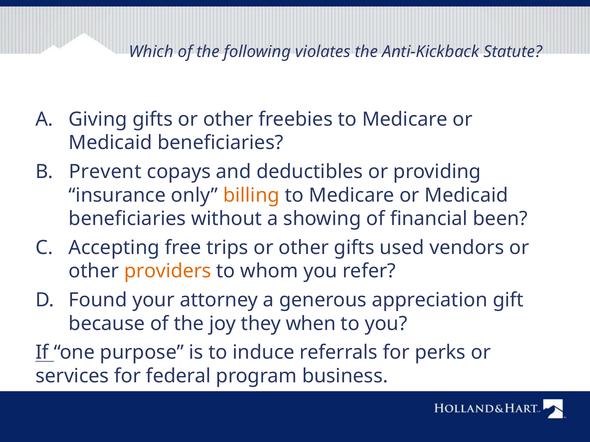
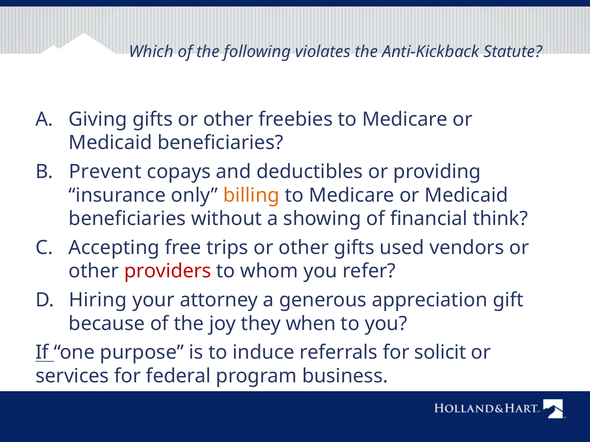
been: been -> think
providers colour: orange -> red
Found: Found -> Hiring
perks: perks -> solicit
